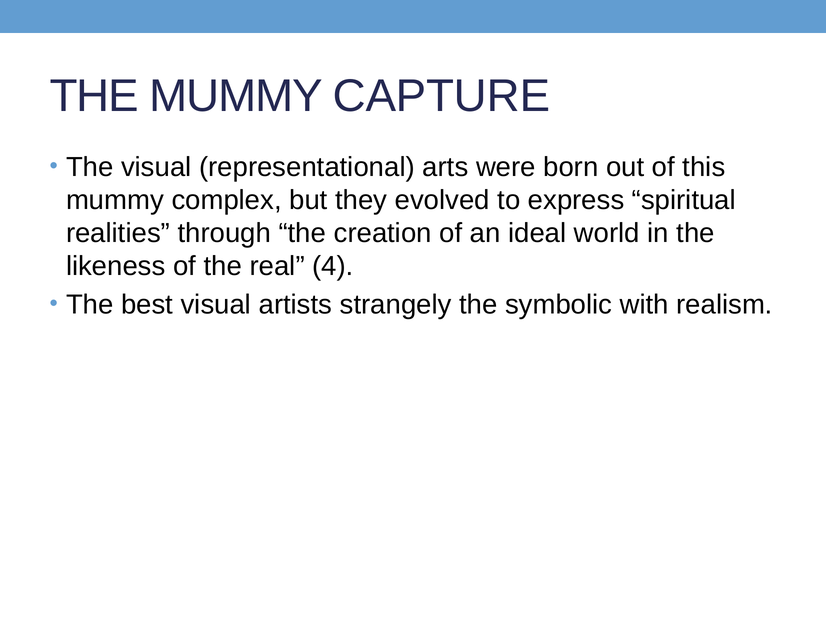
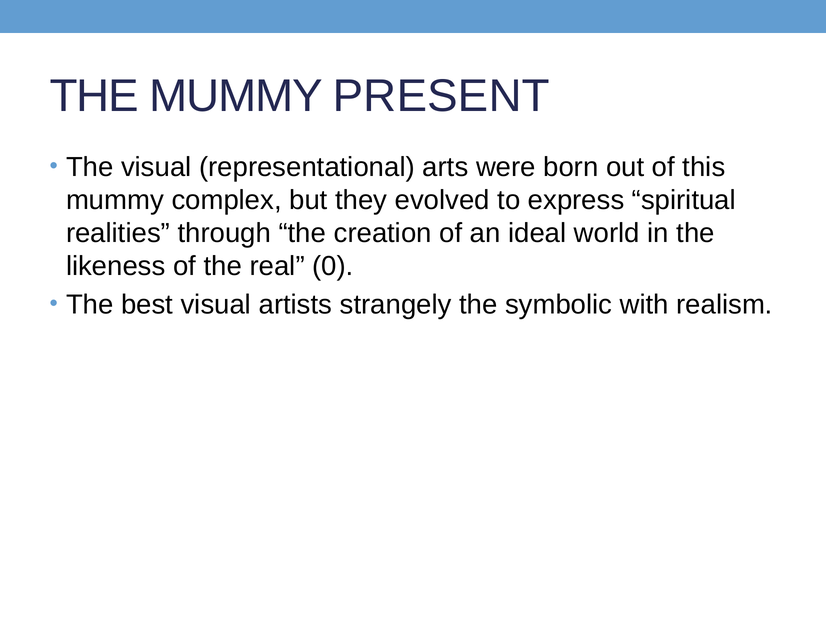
CAPTURE: CAPTURE -> PRESENT
4: 4 -> 0
